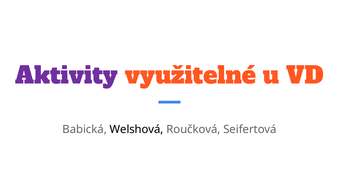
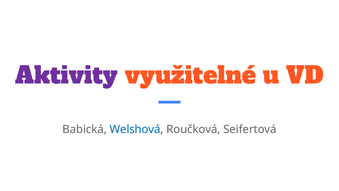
Welshová colour: black -> blue
